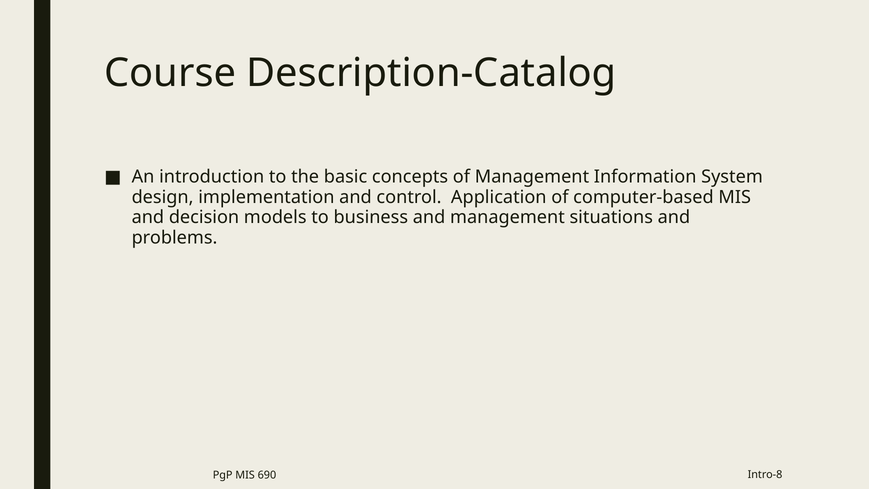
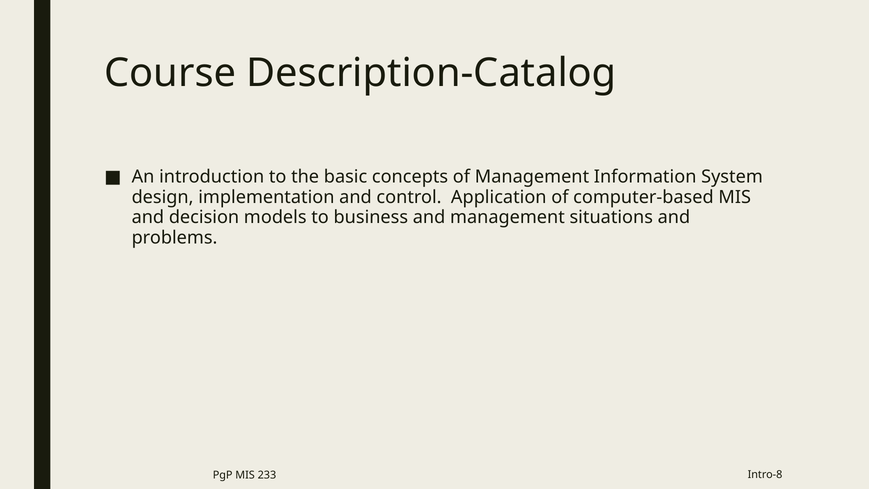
690: 690 -> 233
